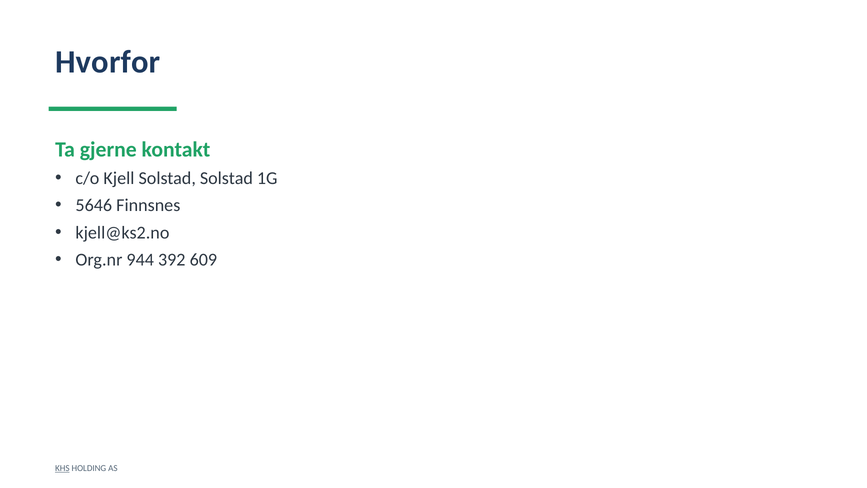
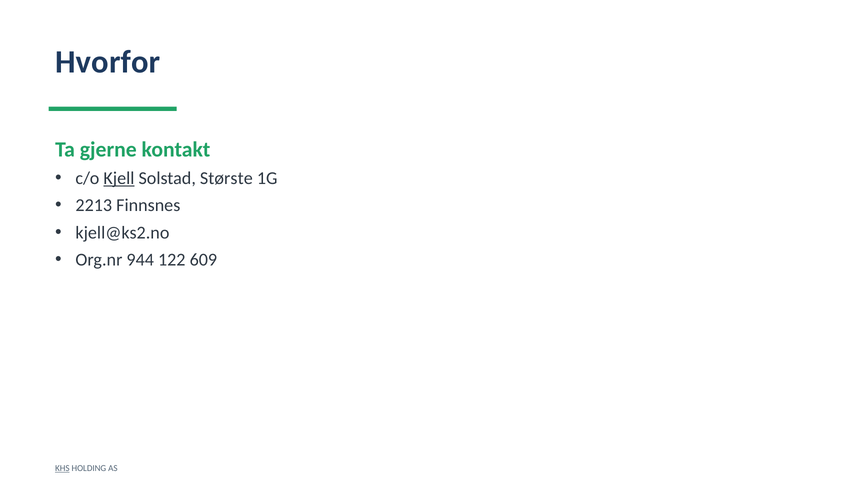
Kjell underline: none -> present
Solstad Solstad: Solstad -> Største
5646: 5646 -> 2213
392: 392 -> 122
